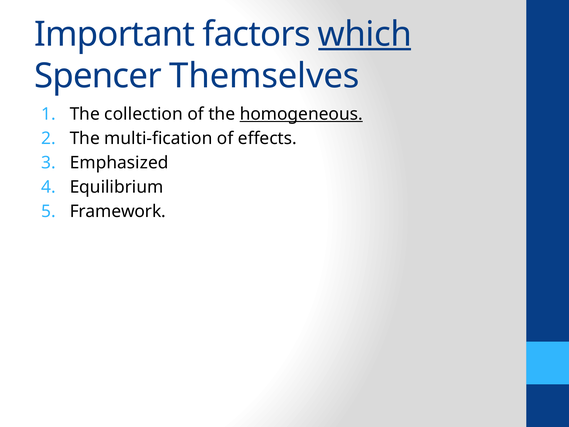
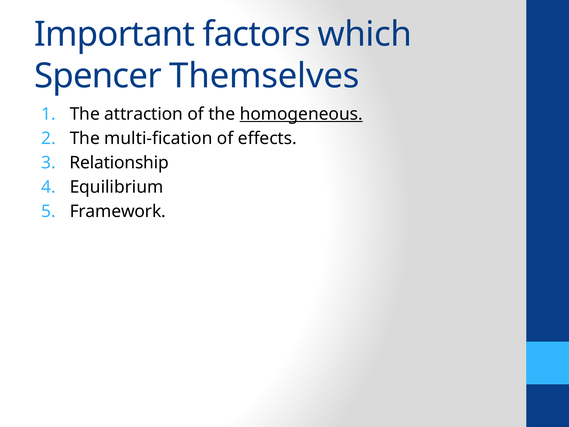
which underline: present -> none
collection: collection -> attraction
Emphasized: Emphasized -> Relationship
